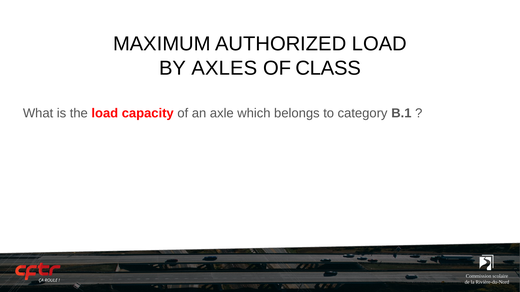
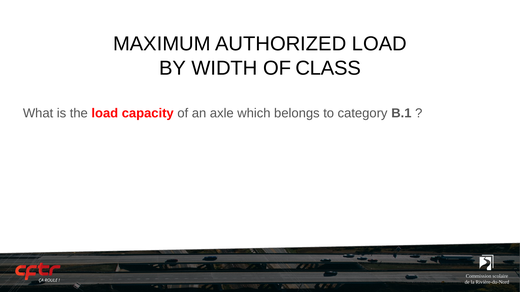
AXLES: AXLES -> WIDTH
